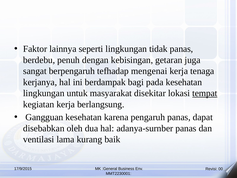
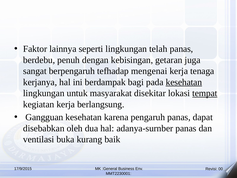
tidak: tidak -> telah
kesehatan at (184, 82) underline: none -> present
lama: lama -> buka
